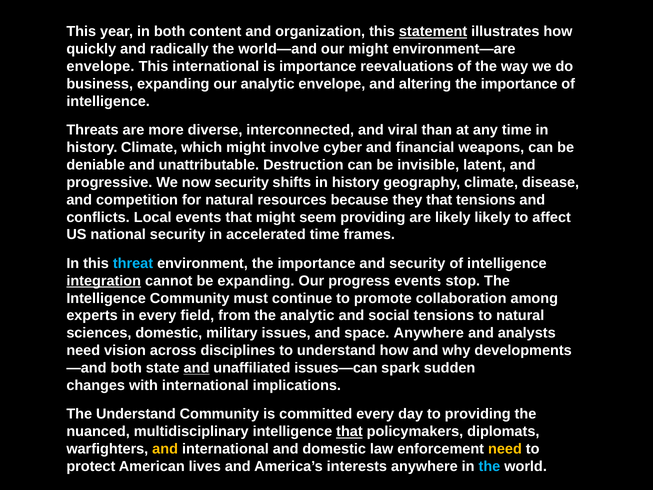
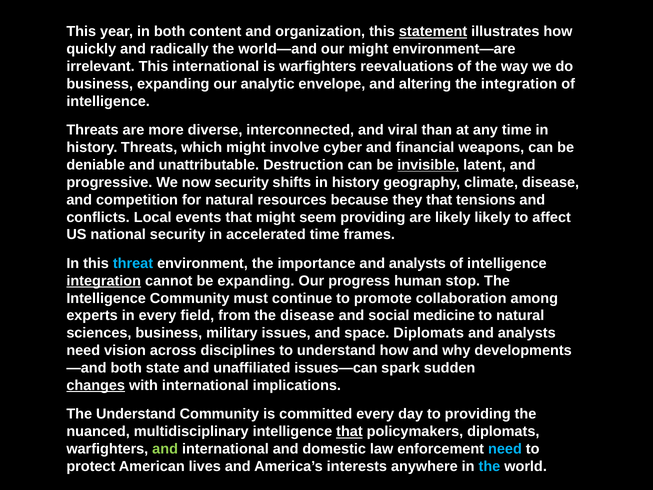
envelope at (100, 66): envelope -> irrelevant
is importance: importance -> warfighters
altering the importance: importance -> integration
history Climate: Climate -> Threats
invisible underline: none -> present
importance and security: security -> analysts
progress events: events -> human
the analytic: analytic -> disease
social tensions: tensions -> medicine
sciences domestic: domestic -> business
space Anywhere: Anywhere -> Diplomats
and at (196, 368) underline: present -> none
changes underline: none -> present
and at (165, 449) colour: yellow -> light green
need at (505, 449) colour: yellow -> light blue
